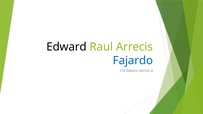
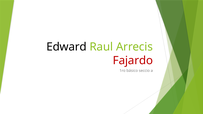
Fajardo colour: blue -> red
